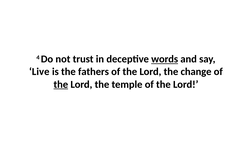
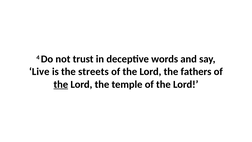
words underline: present -> none
fathers: fathers -> streets
change: change -> fathers
